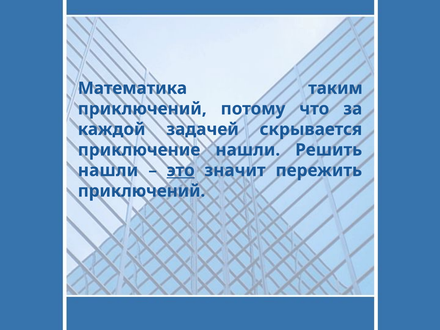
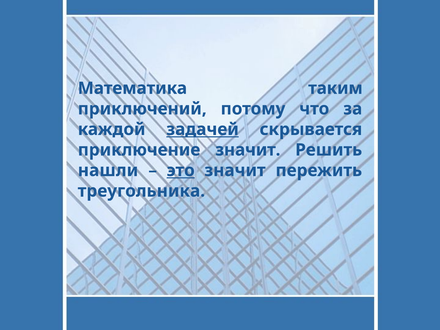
задачей underline: none -> present
приключение нашли: нашли -> значит
приключений at (141, 191): приключений -> треугольника
